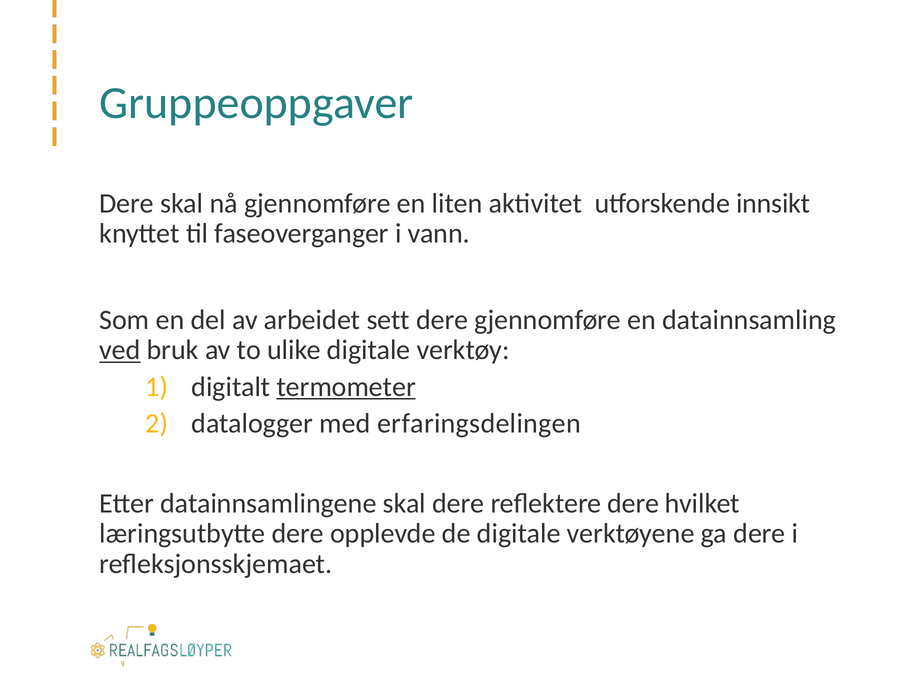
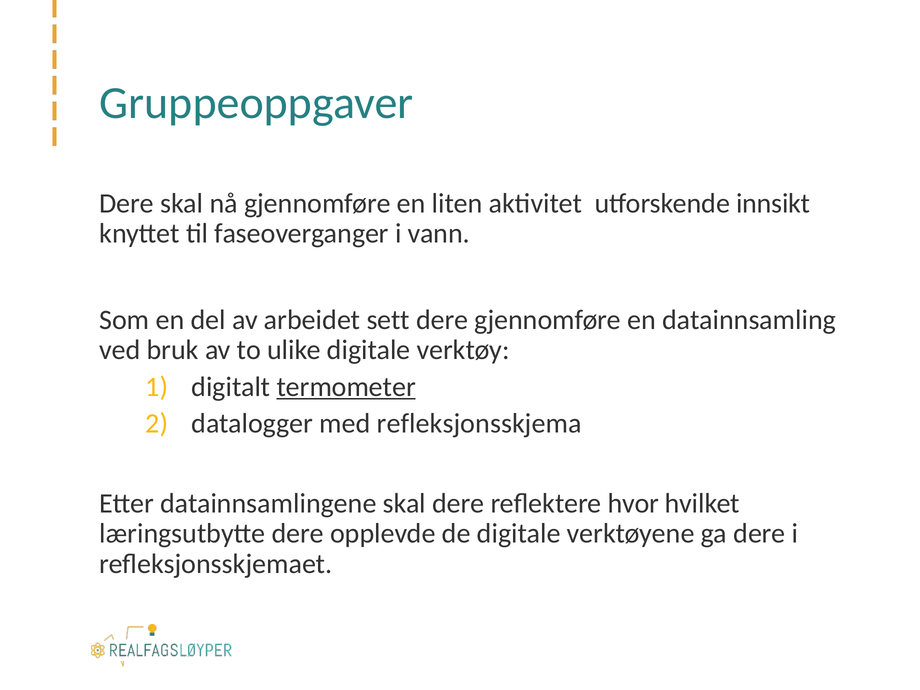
ved underline: present -> none
erfaringsdelingen: erfaringsdelingen -> refleksjonsskjema
reflektere dere: dere -> hvor
